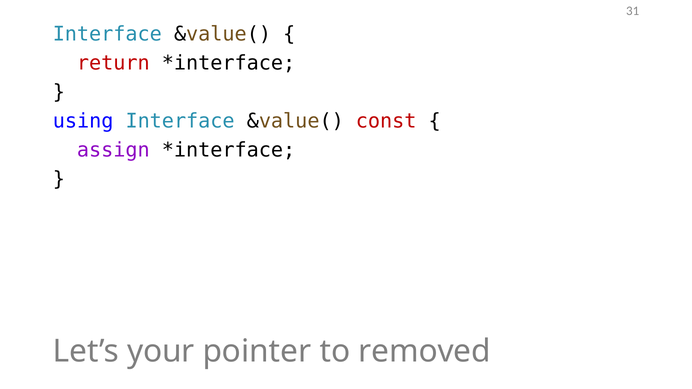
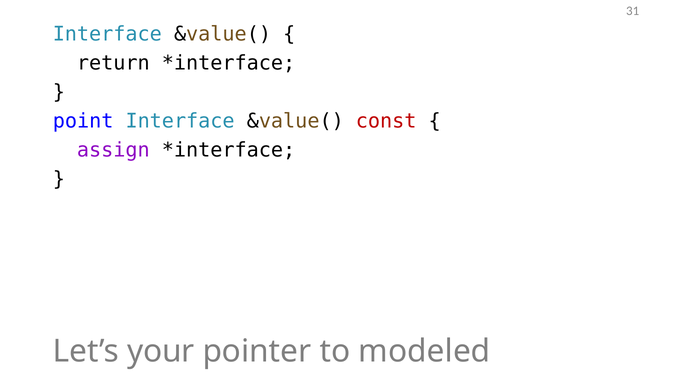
return colour: red -> black
using: using -> point
removed: removed -> modeled
